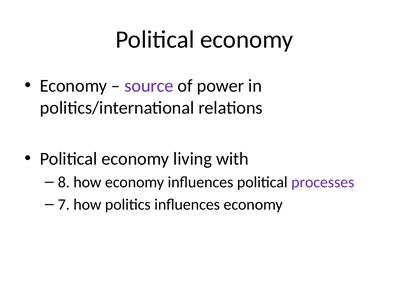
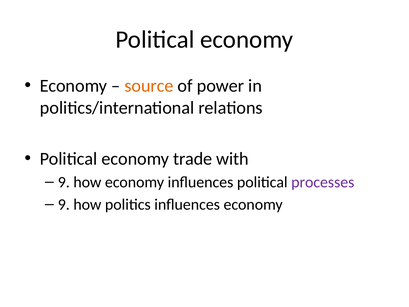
source colour: purple -> orange
living: living -> trade
8 at (64, 182): 8 -> 9
7 at (64, 204): 7 -> 9
